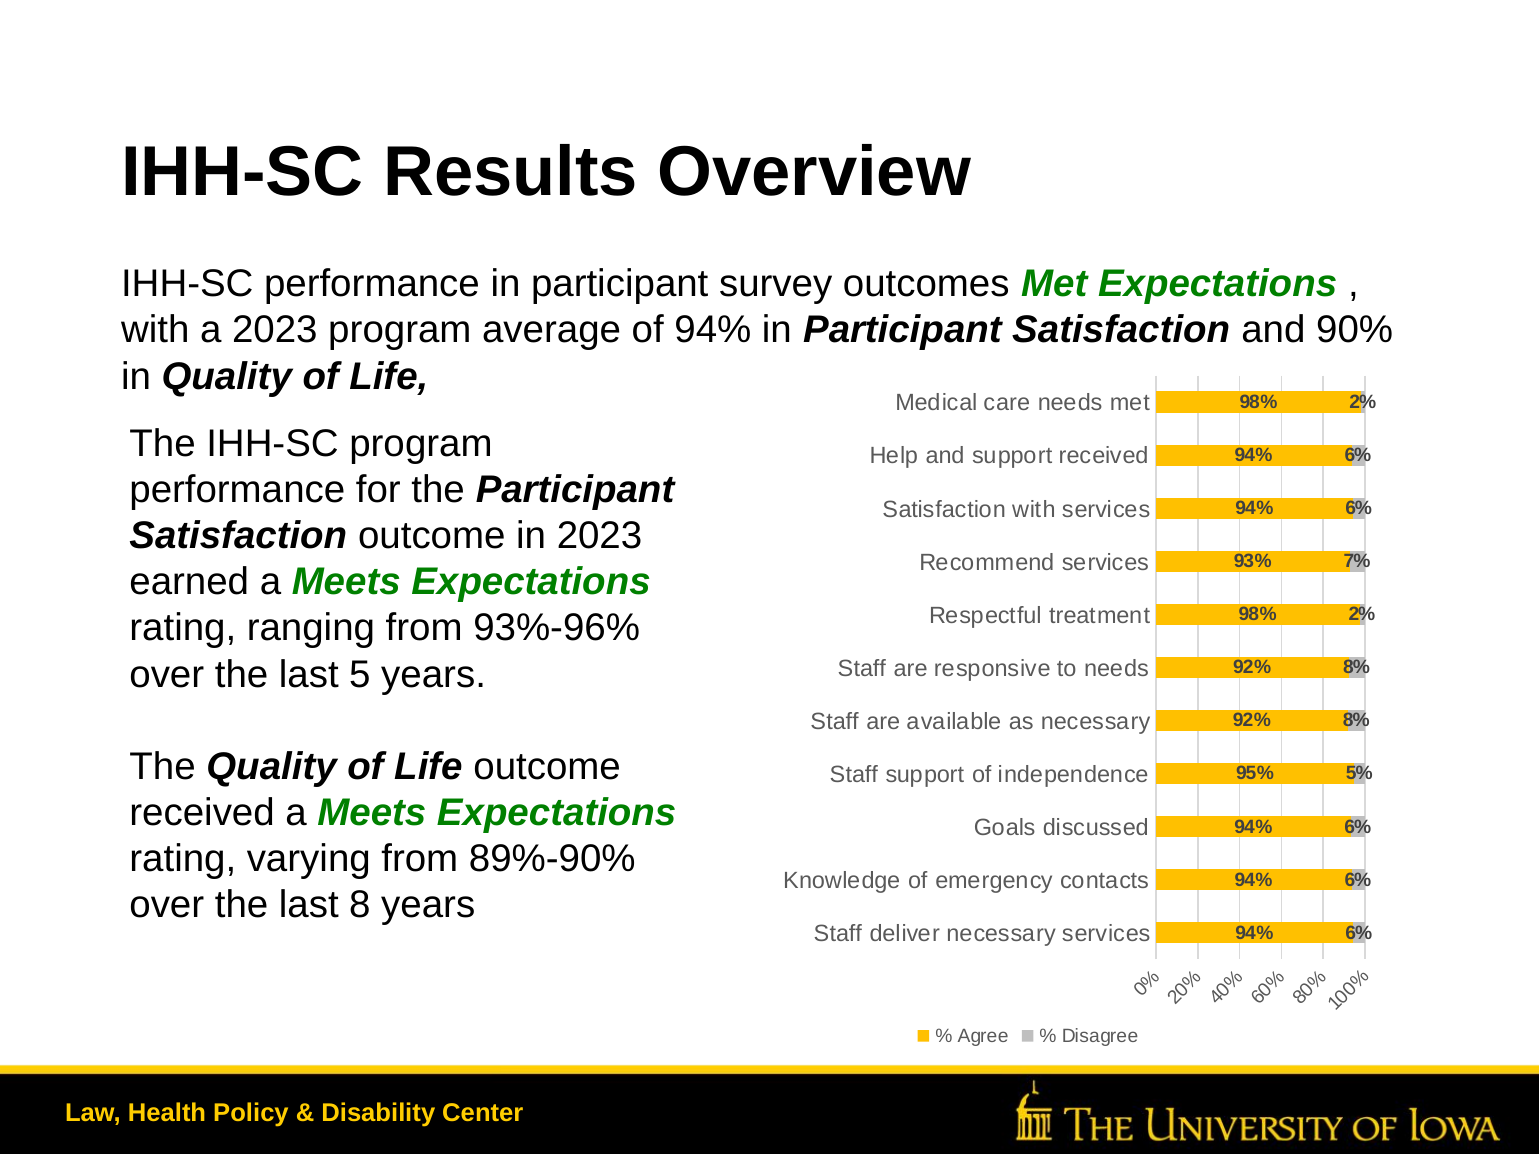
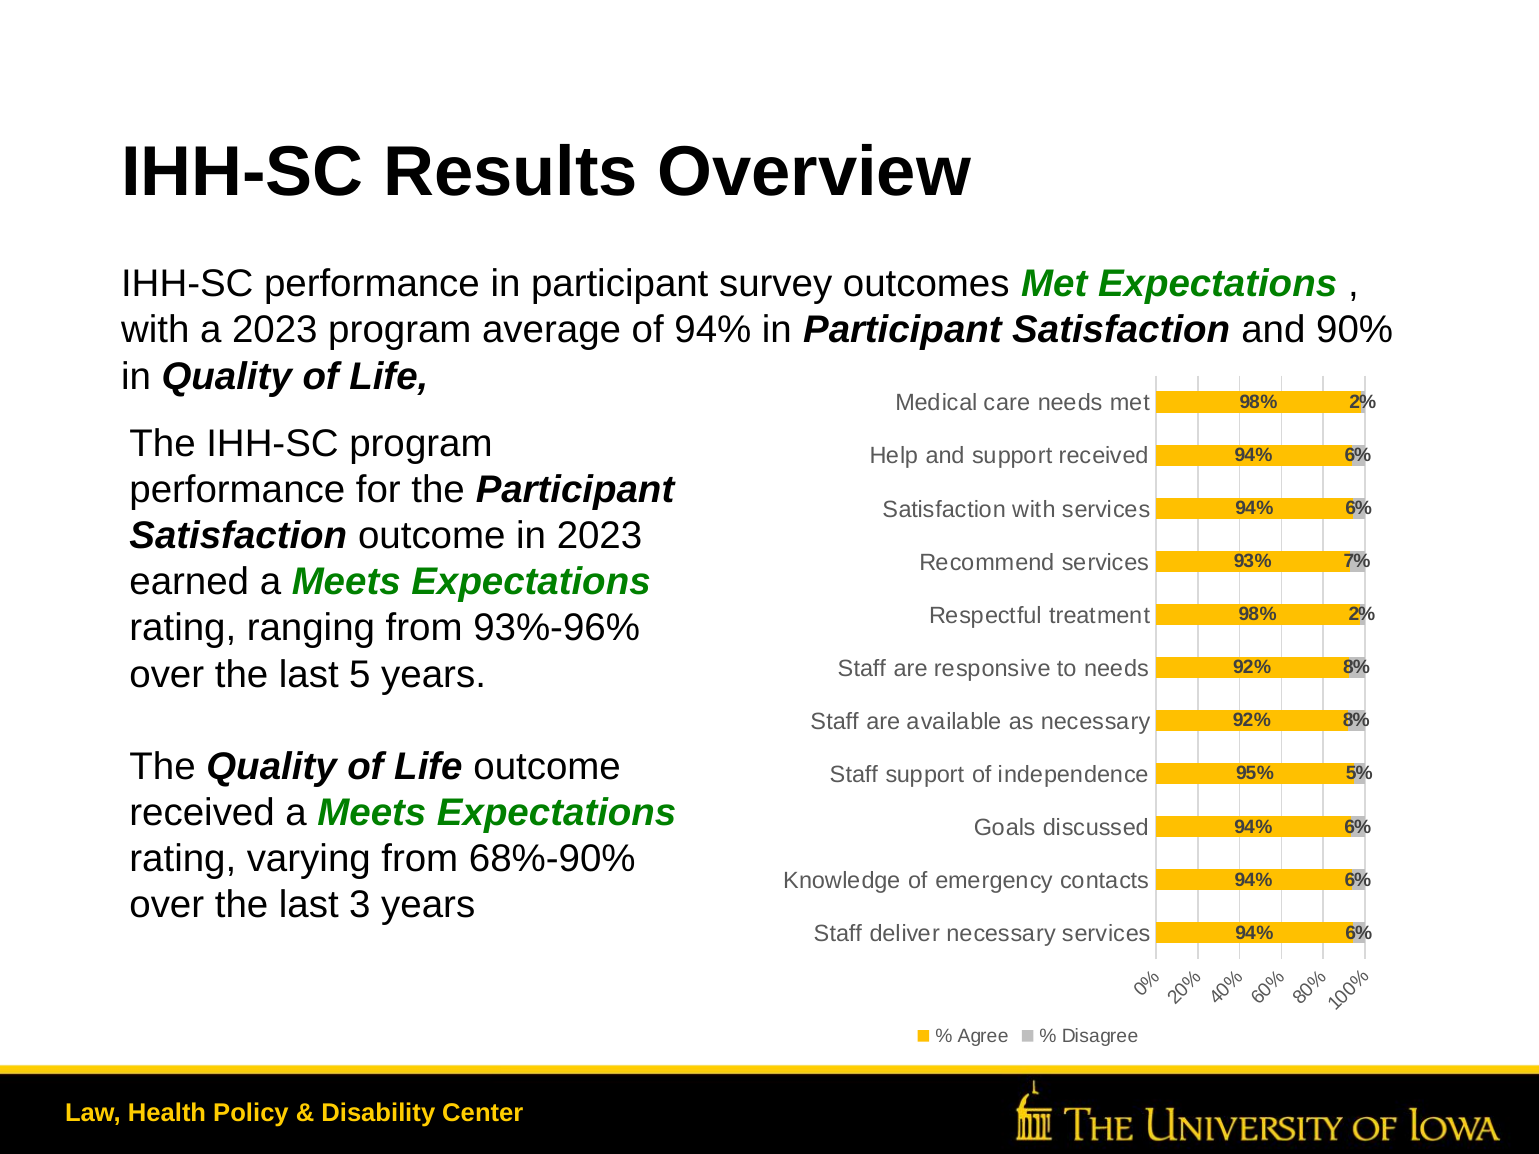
89%-90%: 89%-90% -> 68%-90%
last 8: 8 -> 3
